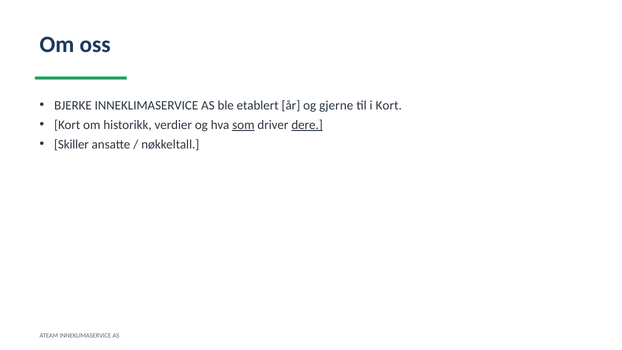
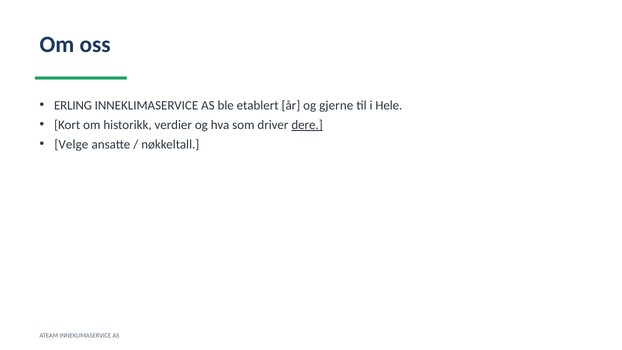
BJERKE: BJERKE -> ERLING
i Kort: Kort -> Hele
som underline: present -> none
Skiller: Skiller -> Velge
